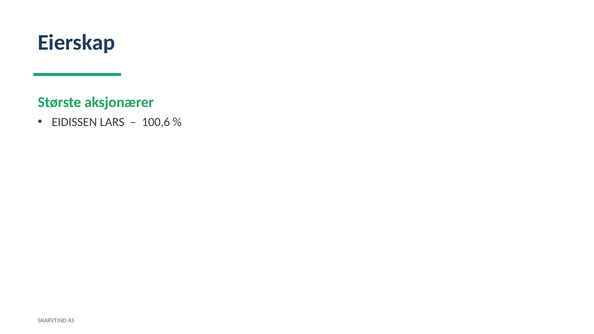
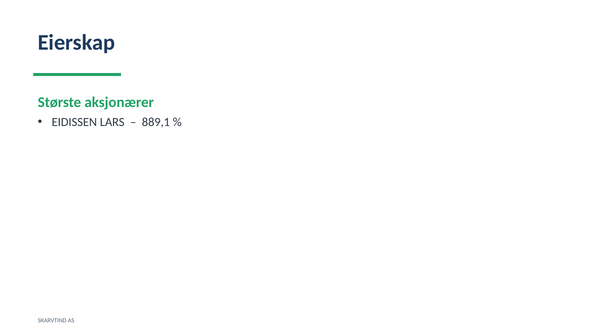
100,6: 100,6 -> 889,1
